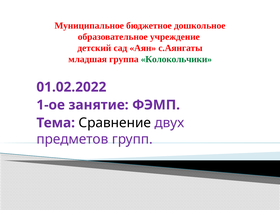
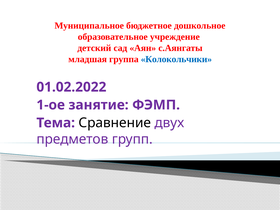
Колокольчики colour: green -> blue
